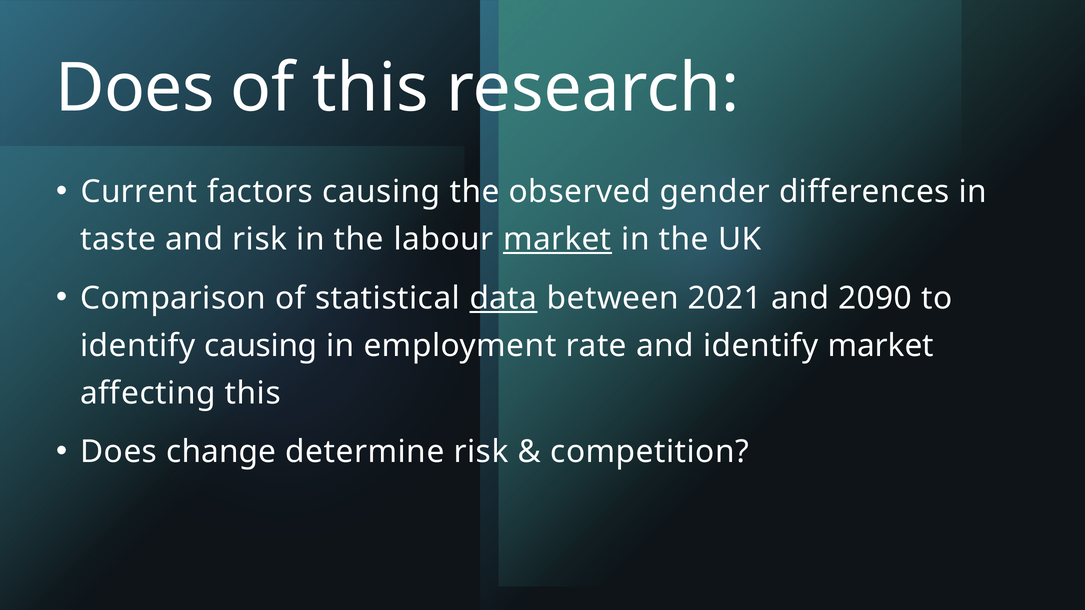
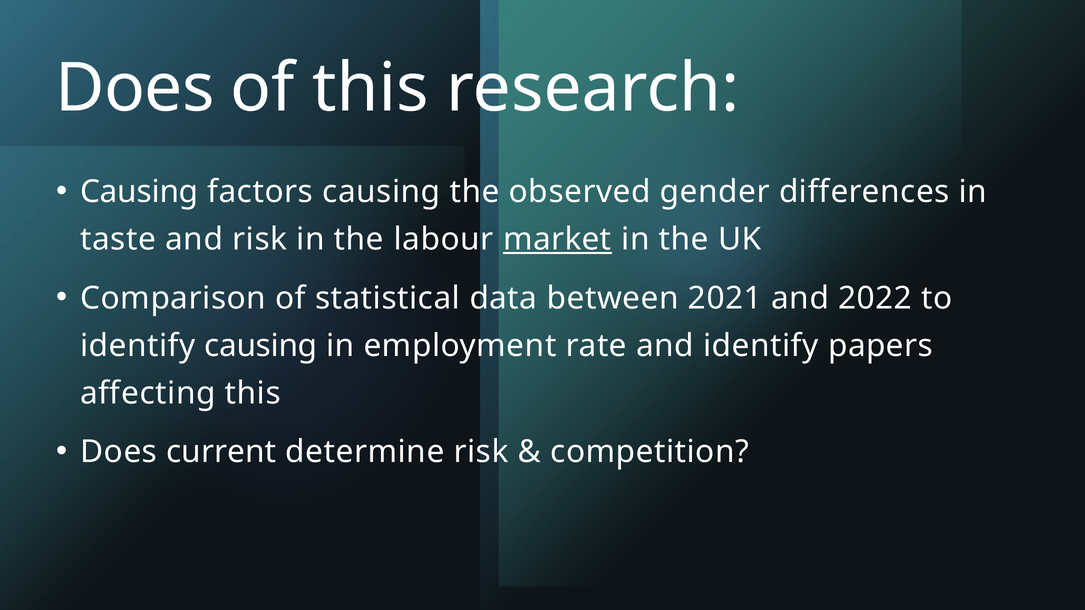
Current at (139, 192): Current -> Causing
data underline: present -> none
2090: 2090 -> 2022
identify market: market -> papers
change: change -> current
